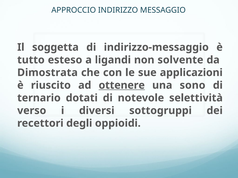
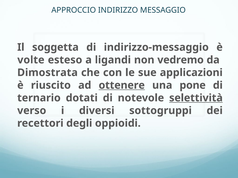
tutto: tutto -> volte
solvente: solvente -> vedremo
sono: sono -> pone
selettività underline: none -> present
